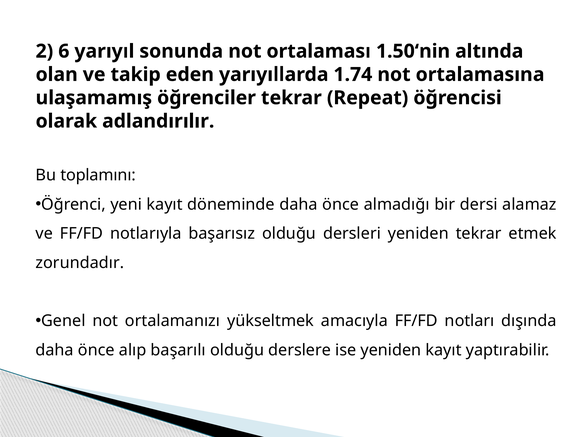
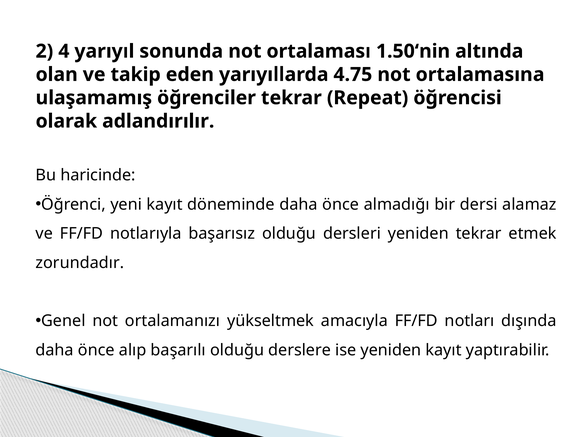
6: 6 -> 4
1.74: 1.74 -> 4.75
toplamını: toplamını -> haricinde
